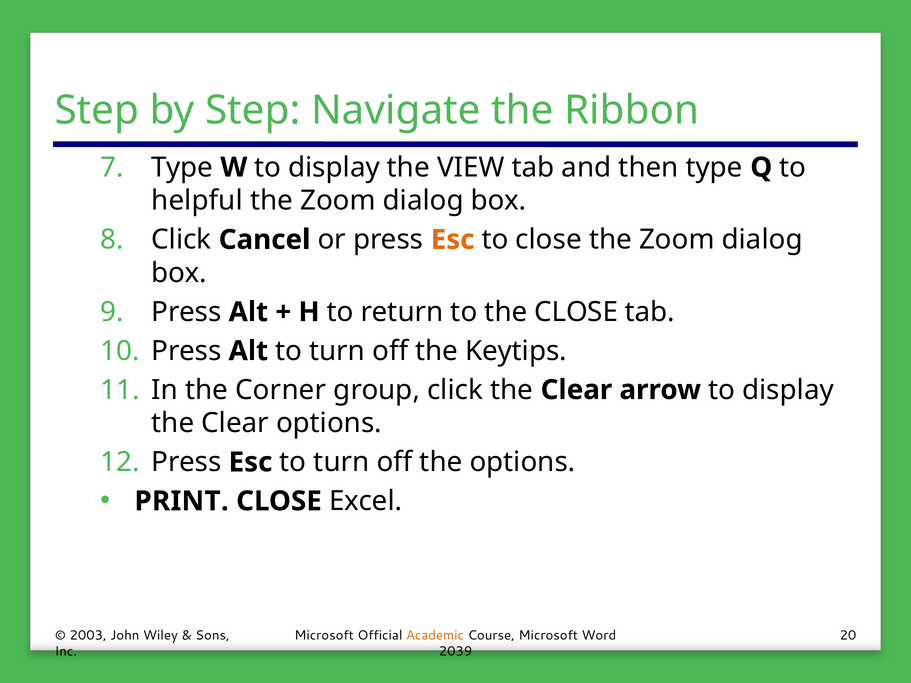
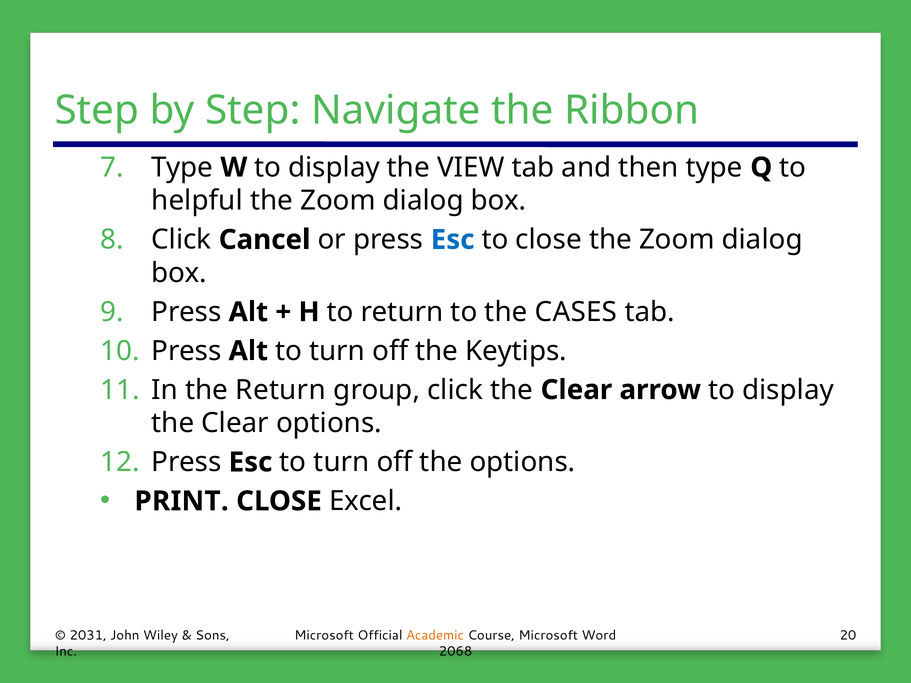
Esc at (453, 240) colour: orange -> blue
the CLOSE: CLOSE -> CASES
the Corner: Corner -> Return
2003: 2003 -> 2031
2039: 2039 -> 2068
